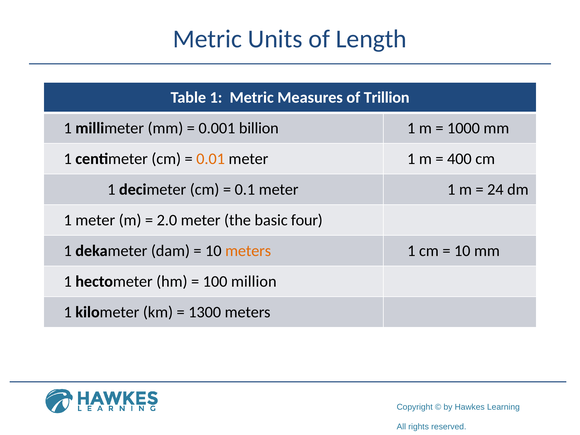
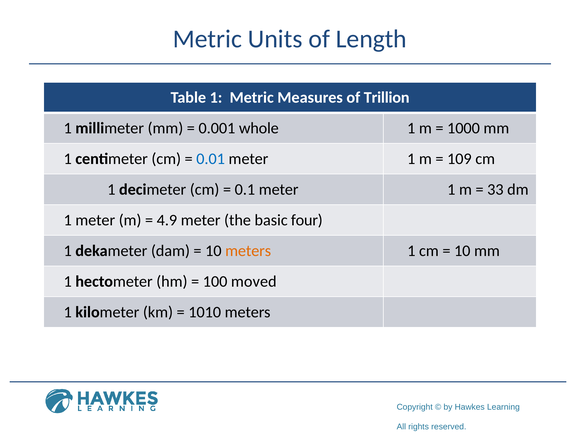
billion: billion -> whole
0.01 colour: orange -> blue
400: 400 -> 109
24: 24 -> 33
2.0: 2.0 -> 4.9
million: million -> moved
1300: 1300 -> 1010
